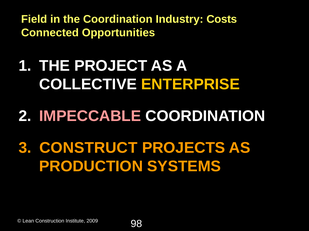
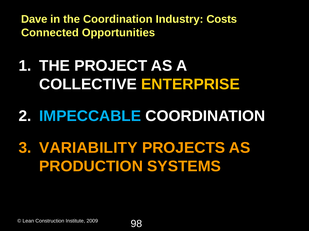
Field: Field -> Dave
IMPECCABLE colour: pink -> light blue
CONSTRUCT: CONSTRUCT -> VARIABILITY
